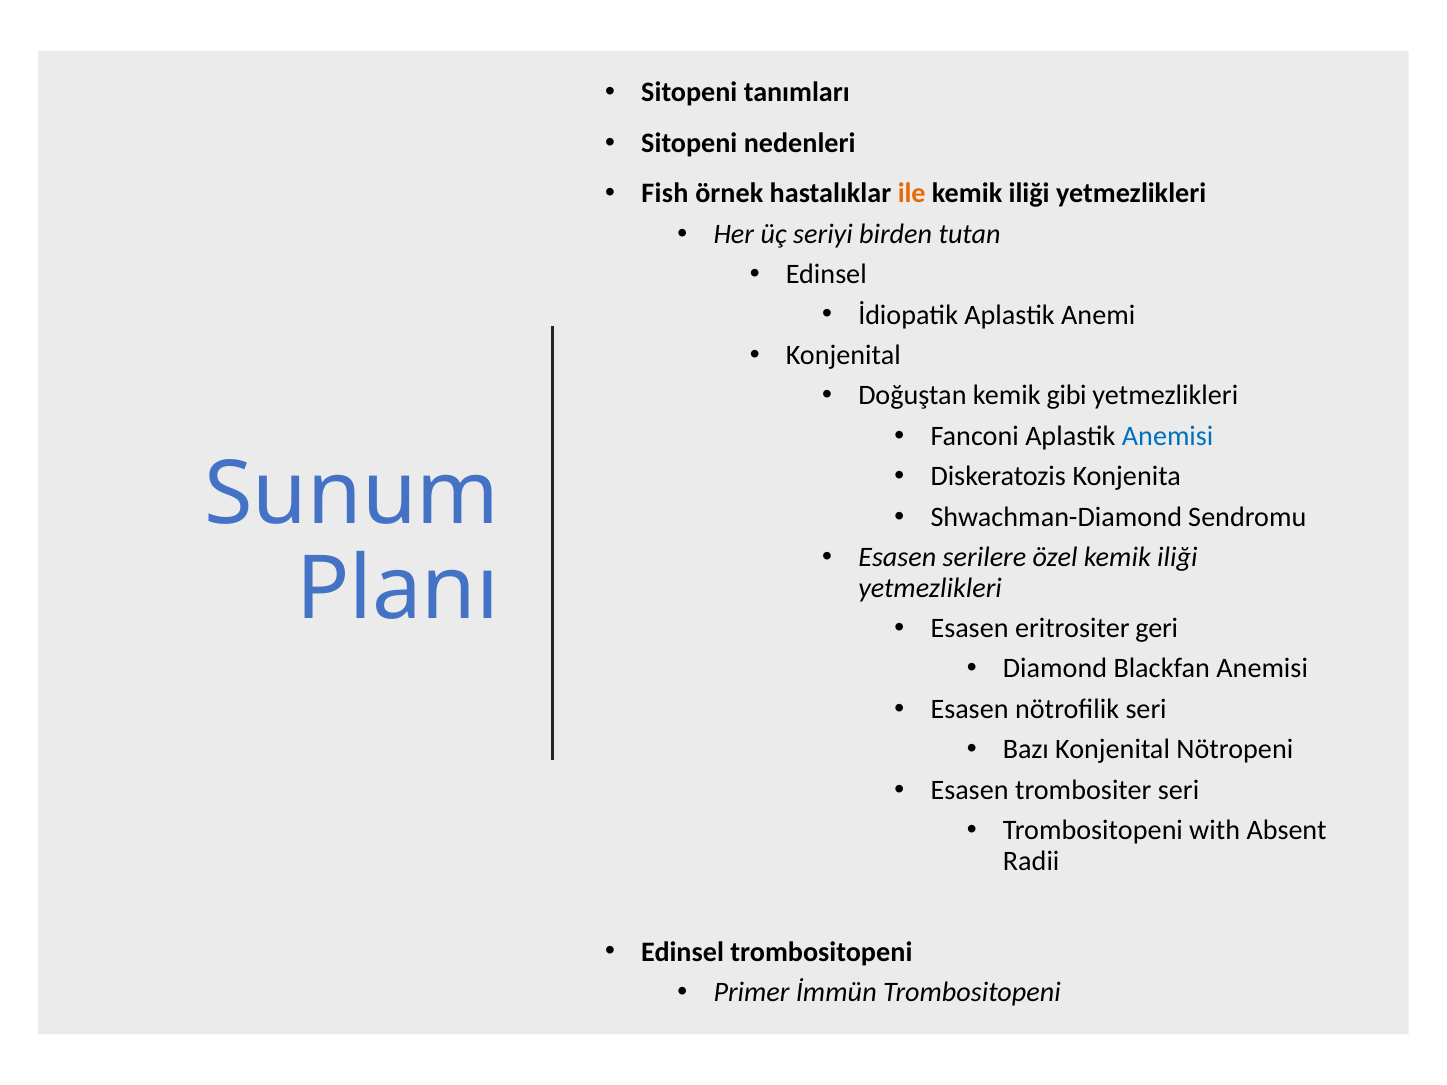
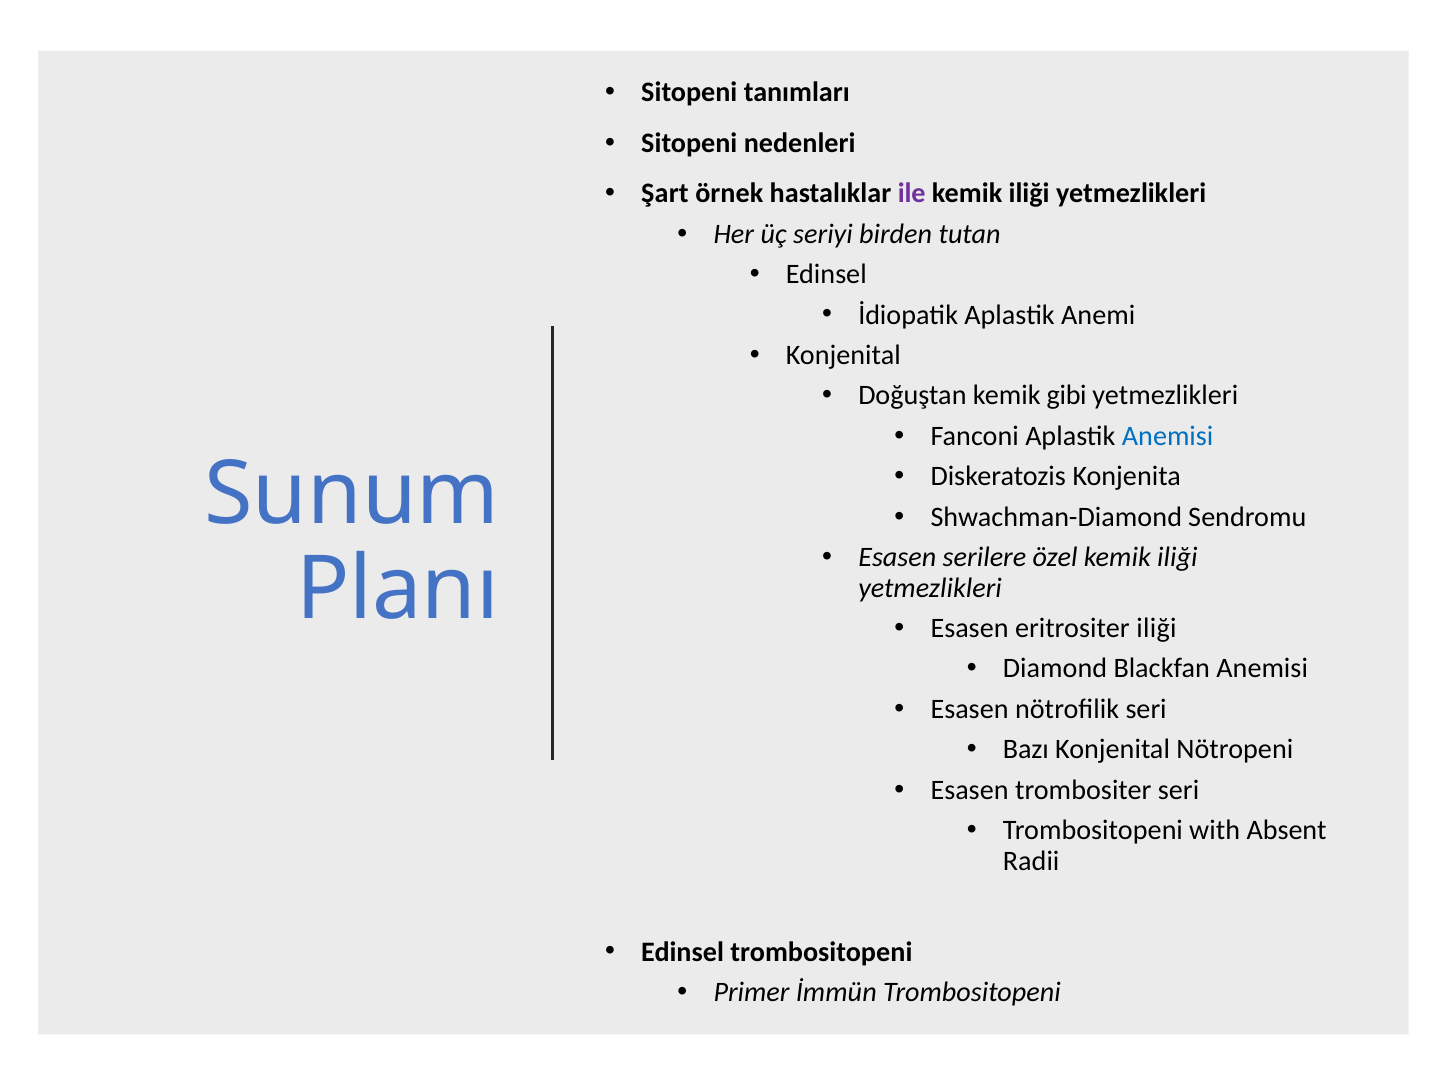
Fish: Fish -> Şart
ile colour: orange -> purple
eritrositer geri: geri -> iliği
